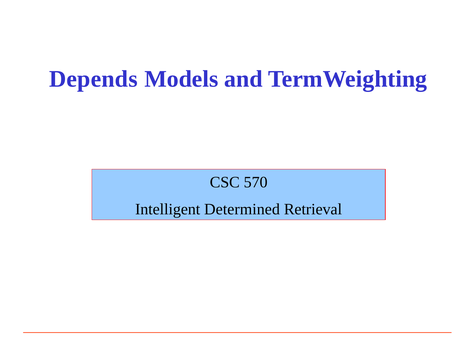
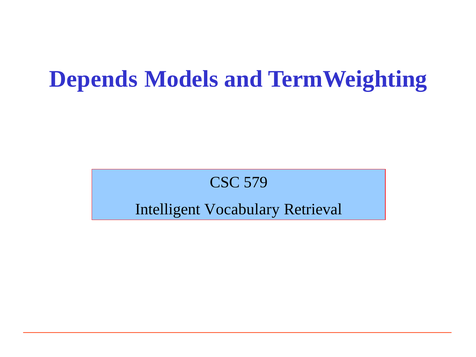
570: 570 -> 579
Determined: Determined -> Vocabulary
